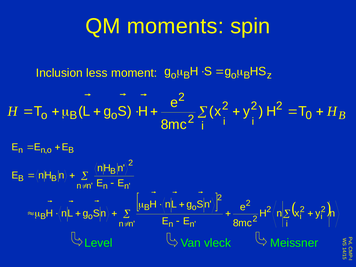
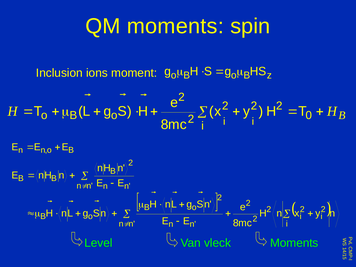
less: less -> ions
vleck Meissner: Meissner -> Moments
